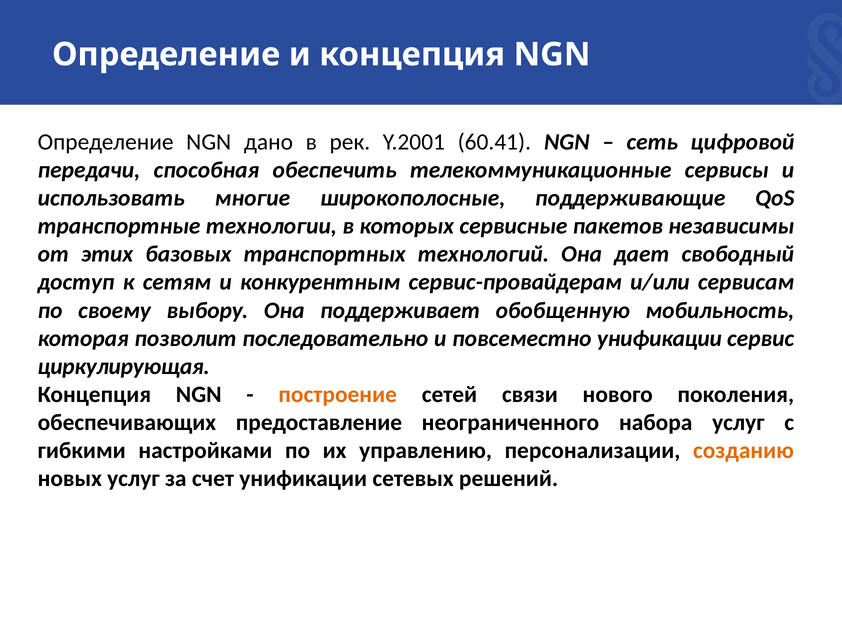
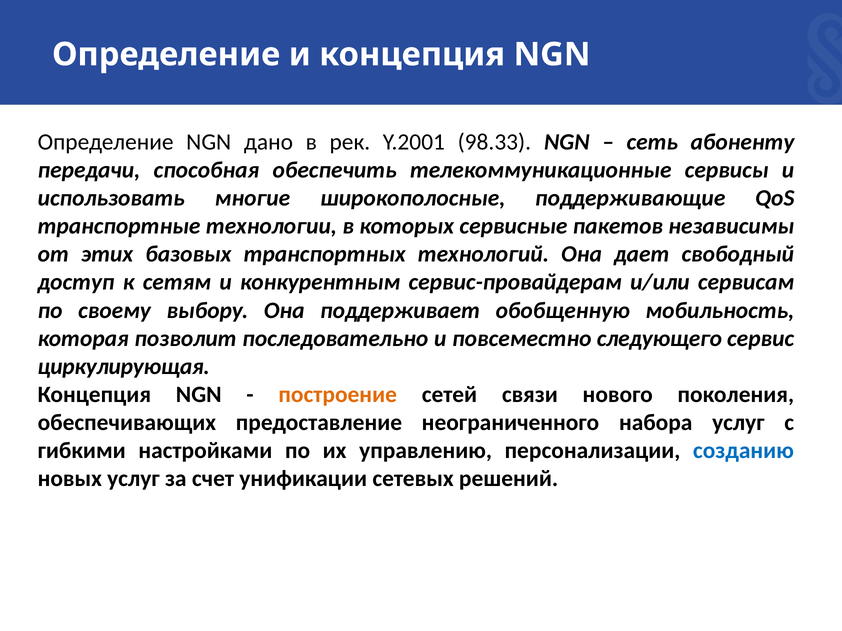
60.41: 60.41 -> 98.33
цифровой: цифровой -> абоненту
повсеместно унификации: унификации -> следующего
созданию colour: orange -> blue
